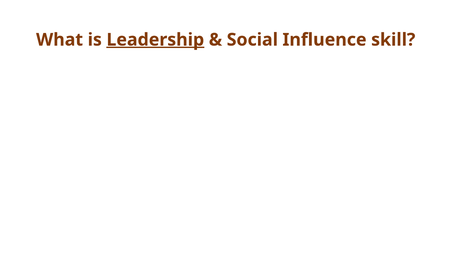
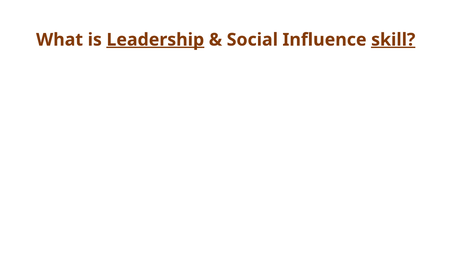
skill underline: none -> present
